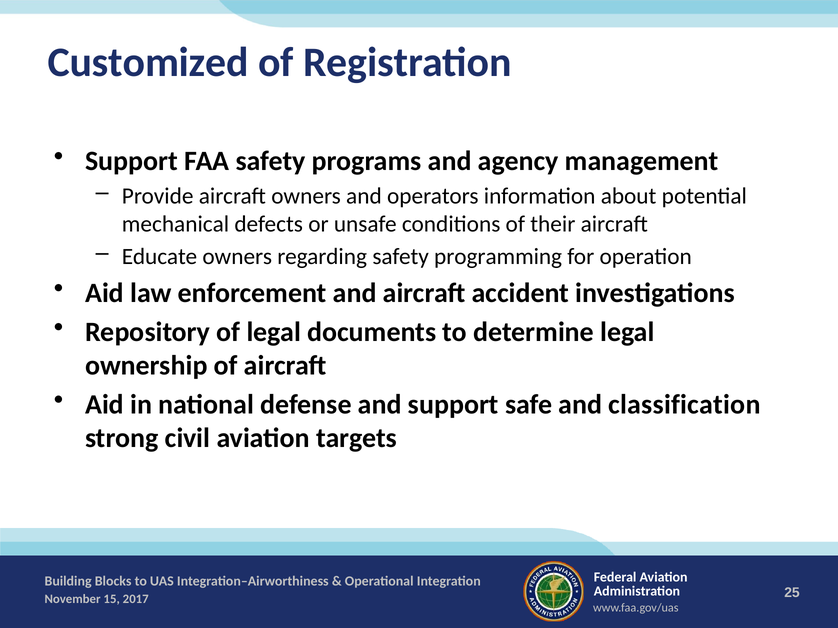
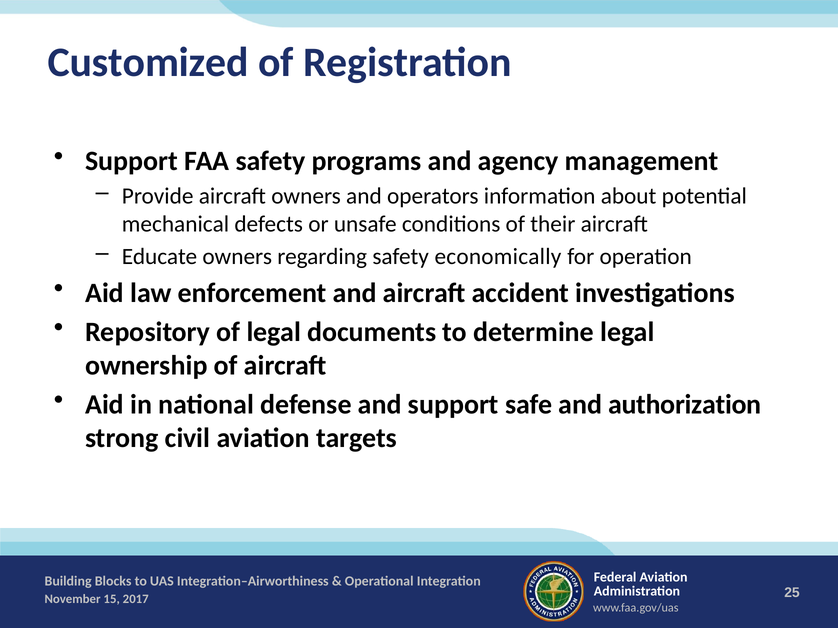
programming: programming -> economically
classification: classification -> authorization
